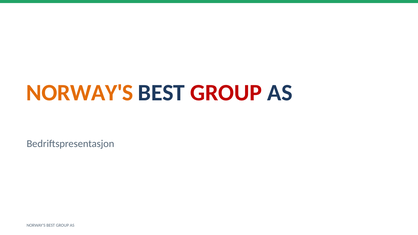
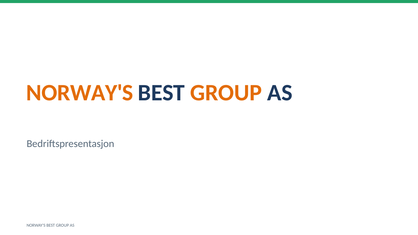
GROUP at (226, 93) colour: red -> orange
